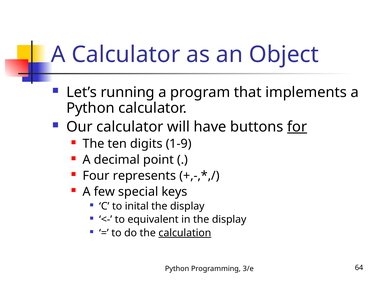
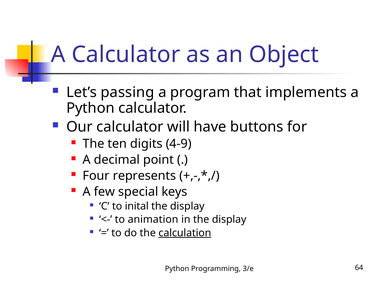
running: running -> passing
for underline: present -> none
1-9: 1-9 -> 4-9
equivalent: equivalent -> animation
